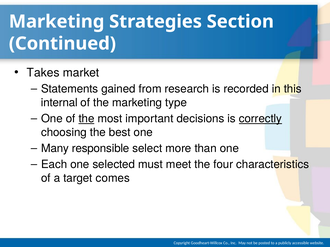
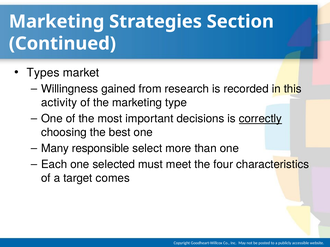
Takes: Takes -> Types
Statements: Statements -> Willingness
internal: internal -> activity
the at (86, 119) underline: present -> none
